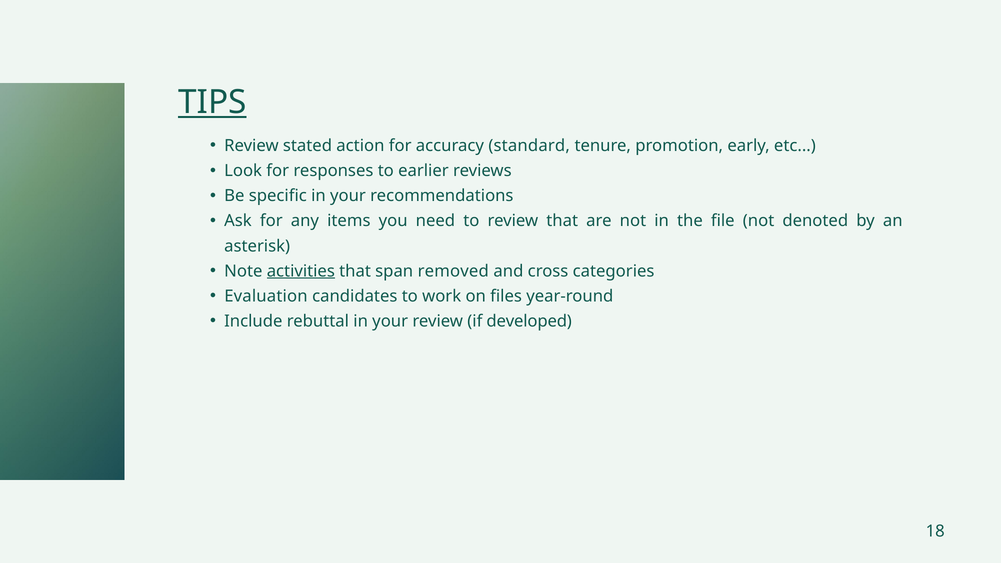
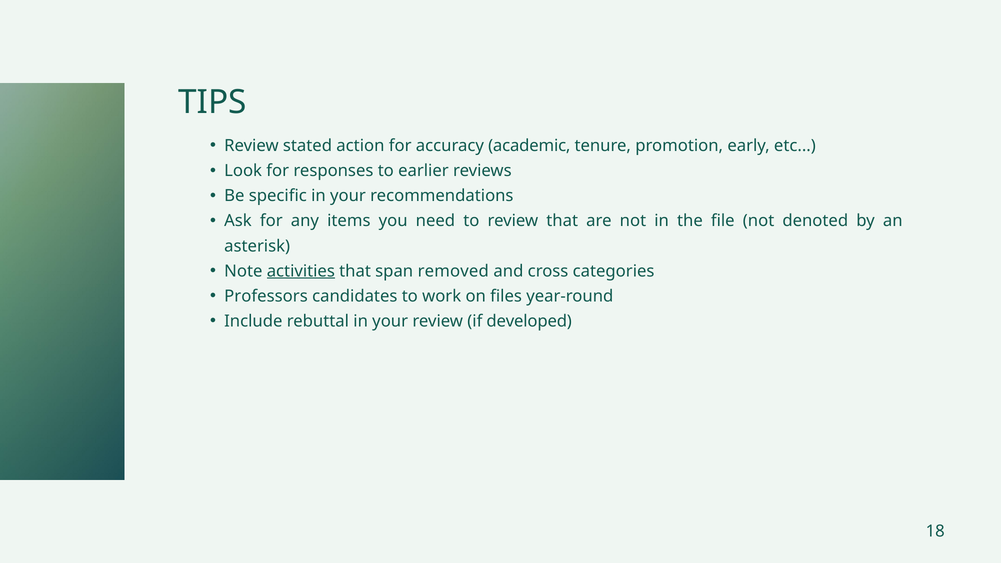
TIPS underline: present -> none
standard: standard -> academic
Evaluation: Evaluation -> Professors
